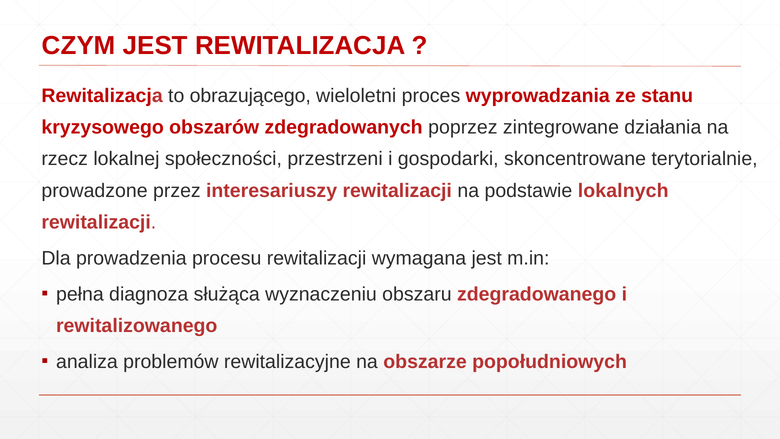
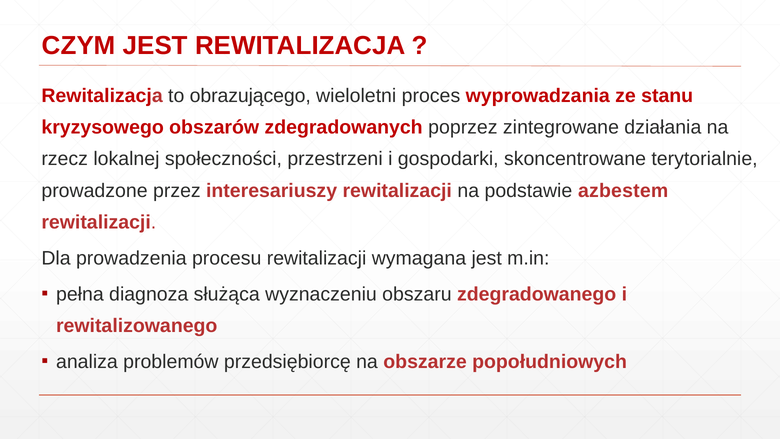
lokalnych: lokalnych -> azbestem
rewitalizacyjne: rewitalizacyjne -> przedsiębiorcę
